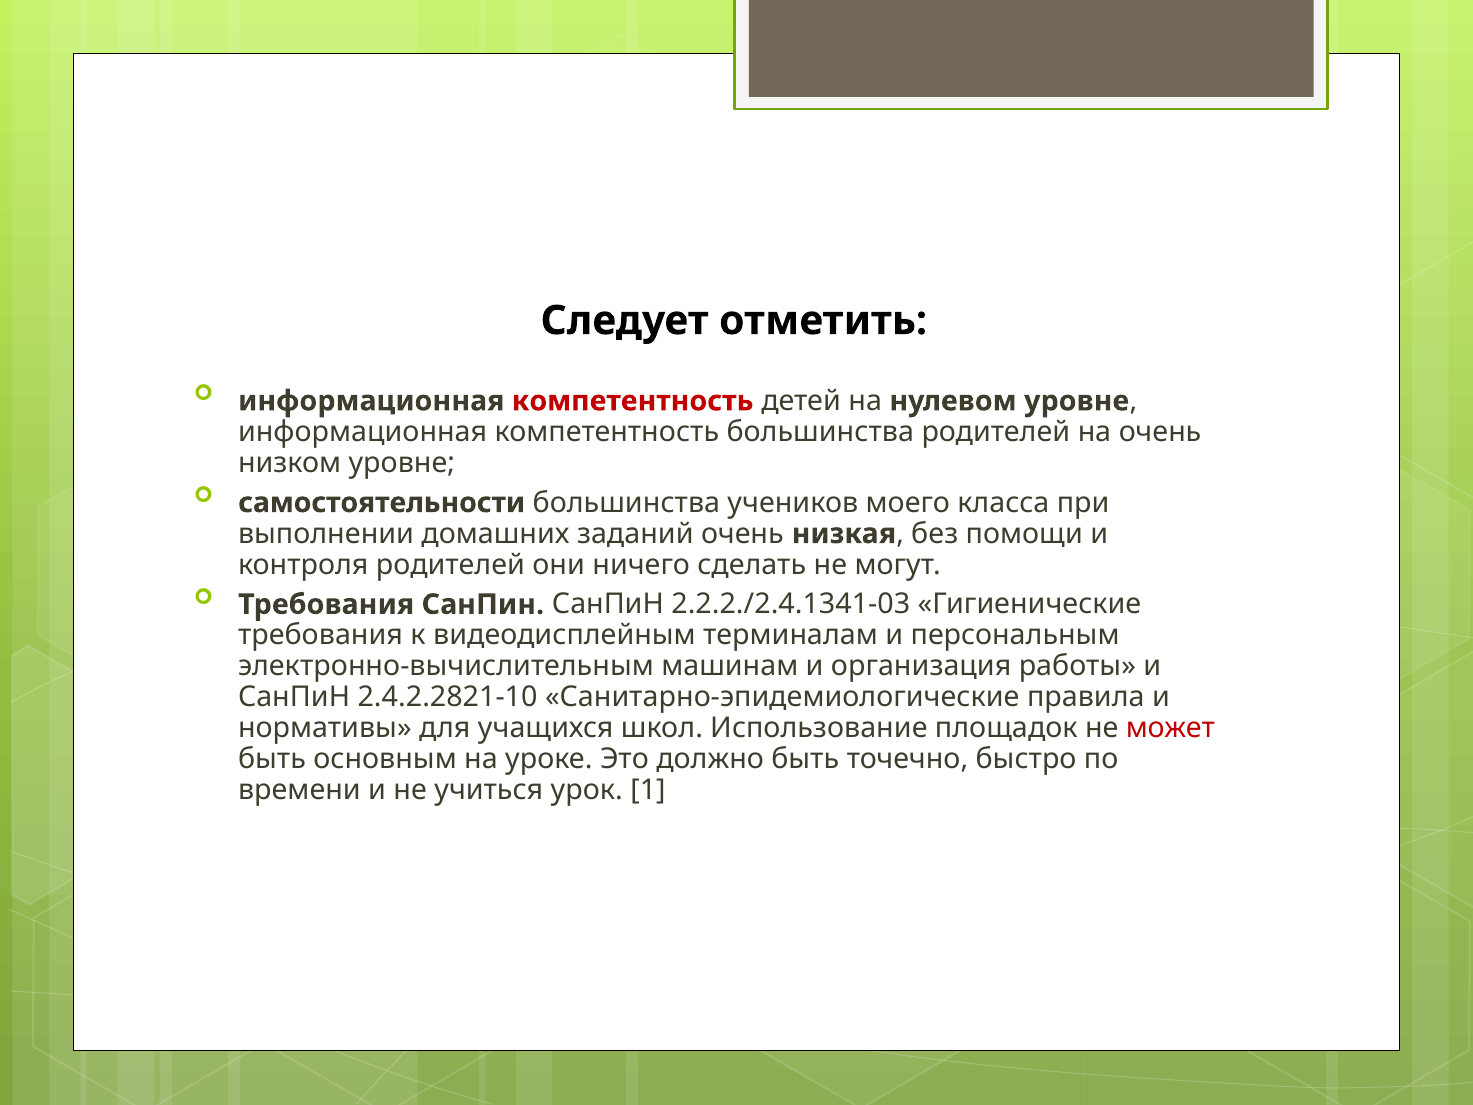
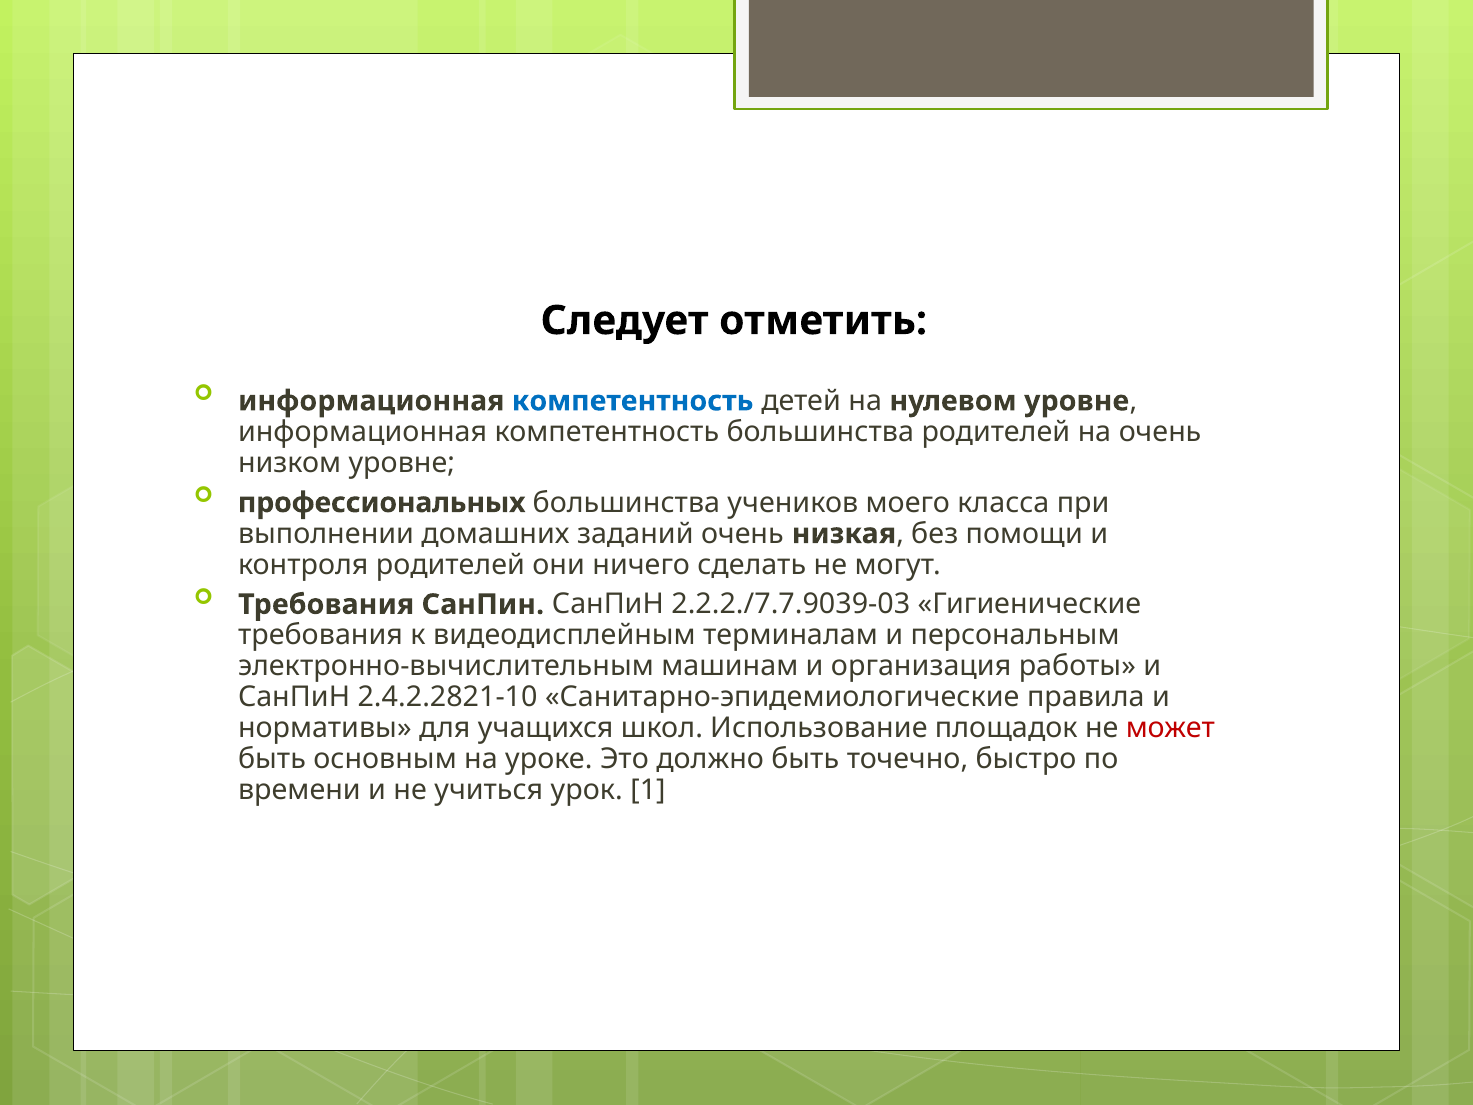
компетентность at (633, 401) colour: red -> blue
самостоятельности: самостоятельности -> профессиональных
2.2.2./2.4.1341-03: 2.2.2./2.4.1341-03 -> 2.2.2./7.7.9039-03
